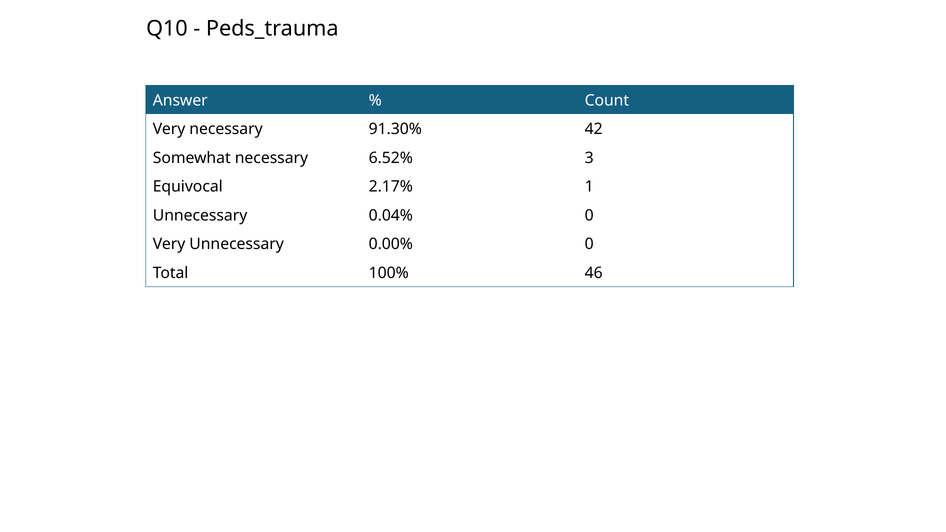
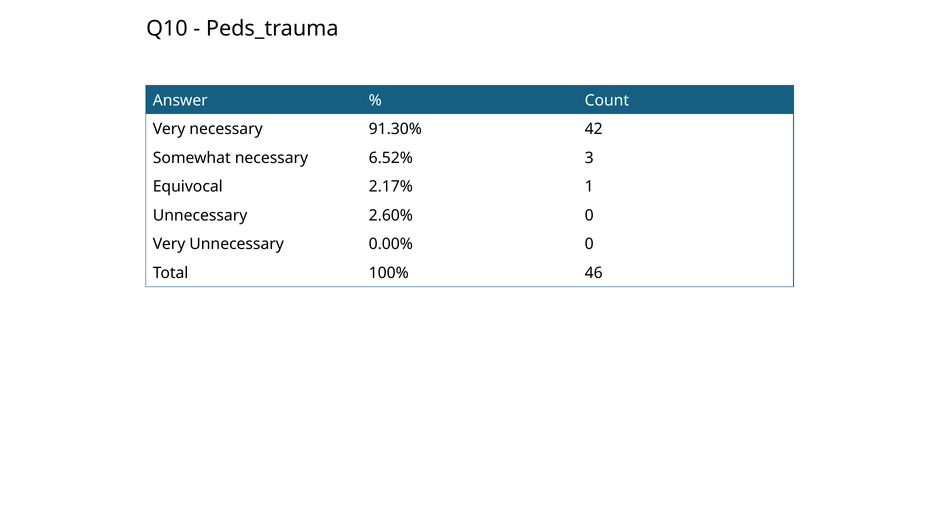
0.04%: 0.04% -> 2.60%
